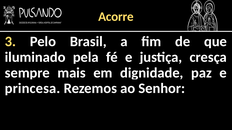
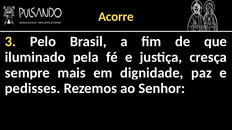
princesa: princesa -> pedisses
